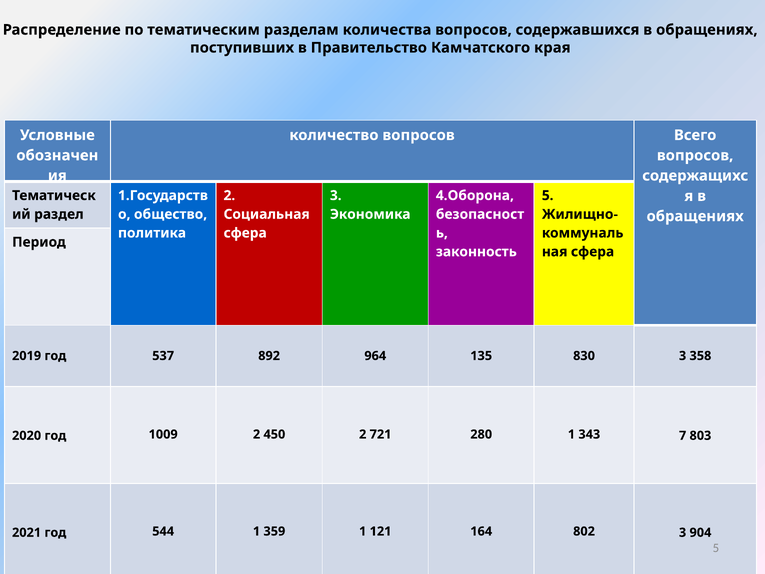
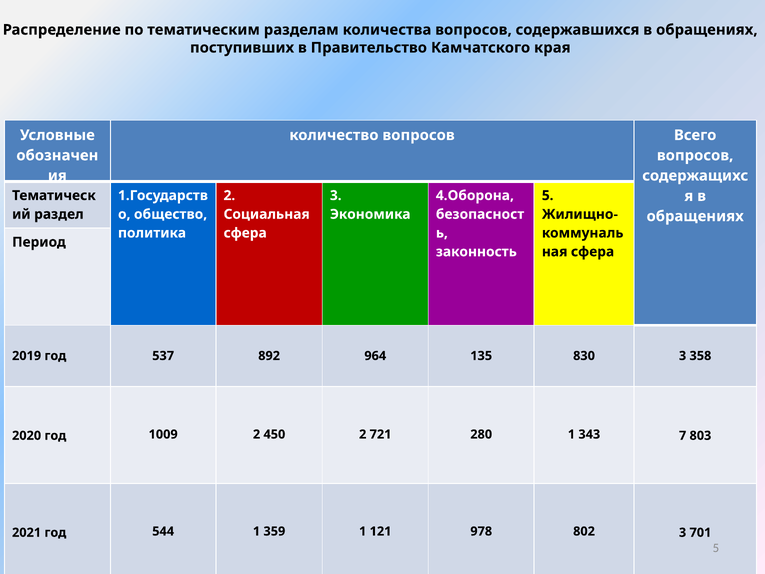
164: 164 -> 978
904: 904 -> 701
